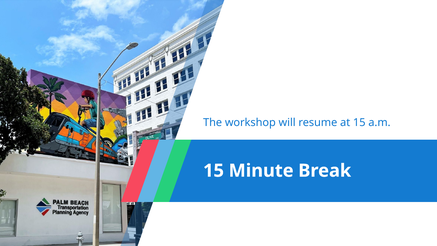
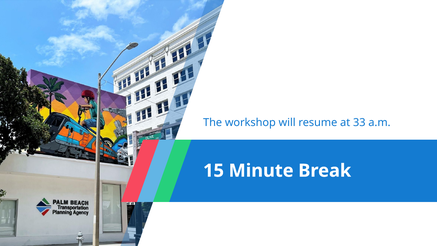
at 15: 15 -> 33
